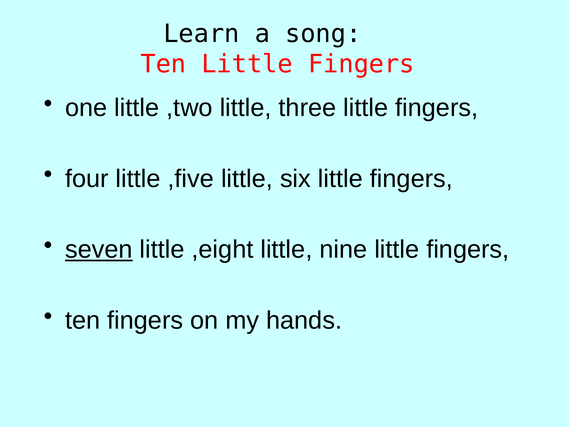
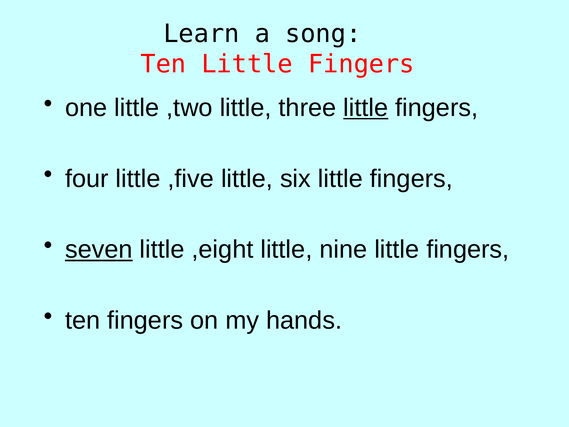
little at (366, 108) underline: none -> present
